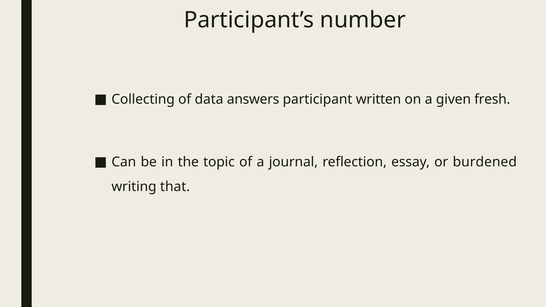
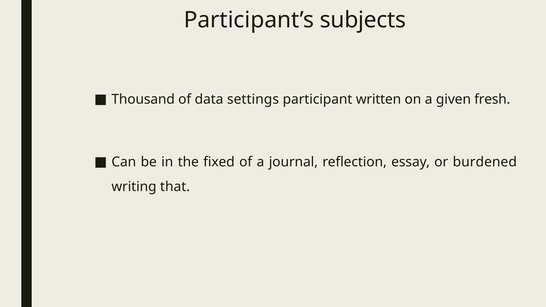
number: number -> subjects
Collecting: Collecting -> Thousand
answers: answers -> settings
topic: topic -> fixed
